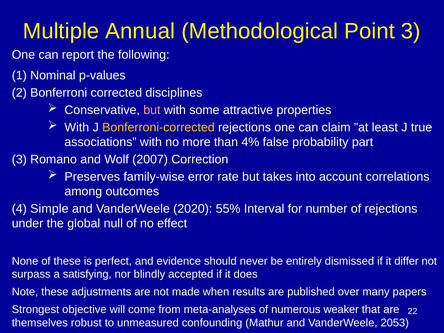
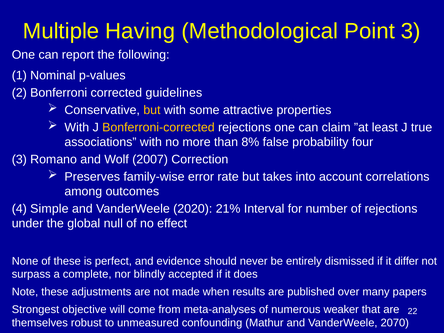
Annual: Annual -> Having
disciplines: disciplines -> guidelines
but at (152, 110) colour: pink -> yellow
4%: 4% -> 8%
part: part -> four
55%: 55% -> 21%
satisfying: satisfying -> complete
2053: 2053 -> 2070
